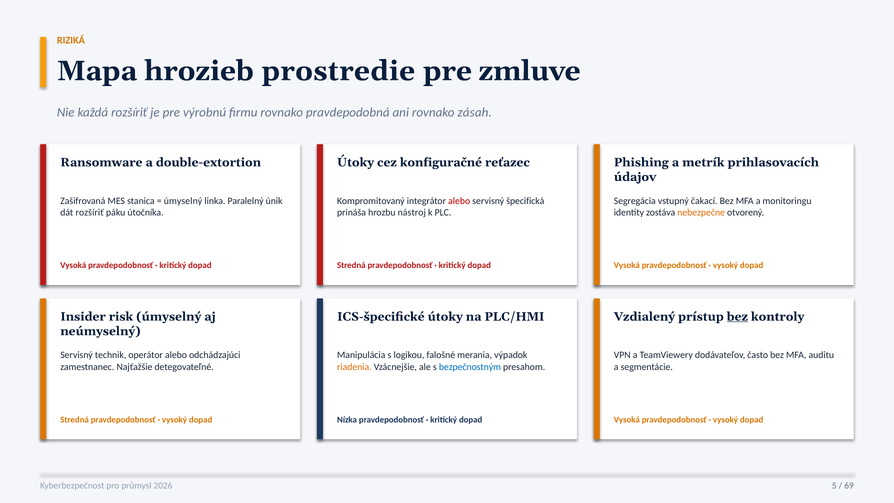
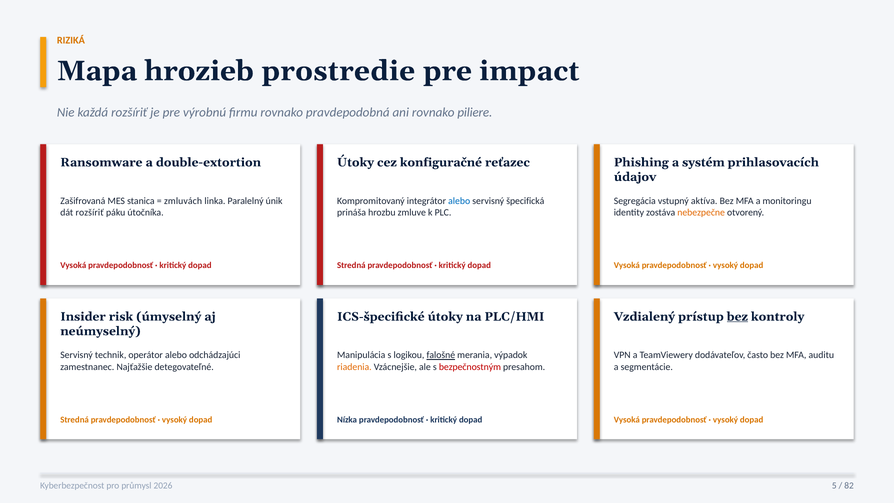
zmluve: zmluve -> impact
zásah: zásah -> piliere
metrík: metrík -> systém
úmyselný at (183, 201): úmyselný -> zmluvách
alebo at (459, 201) colour: red -> blue
čakací: čakací -> aktíva
nástroj: nástroj -> zmluve
falošné underline: none -> present
bezpečnostným colour: blue -> red
69: 69 -> 82
